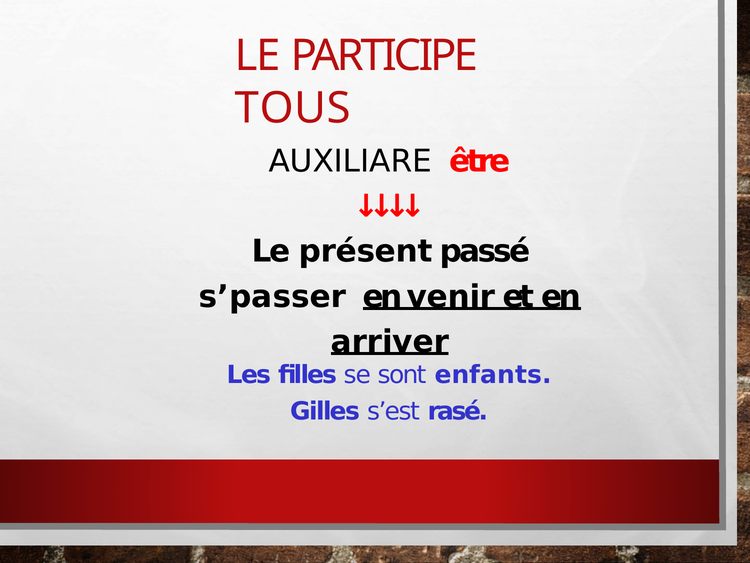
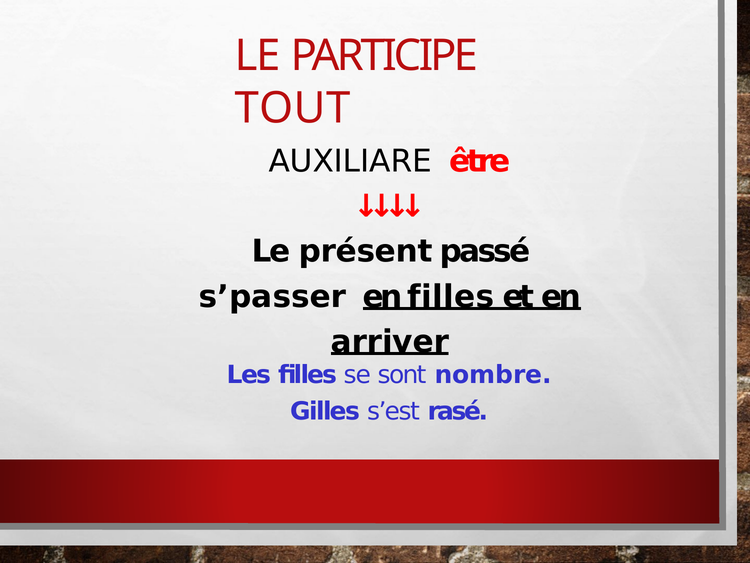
TOUS: TOUS -> TOUT
en venir: venir -> filles
enfants: enfants -> nombre
